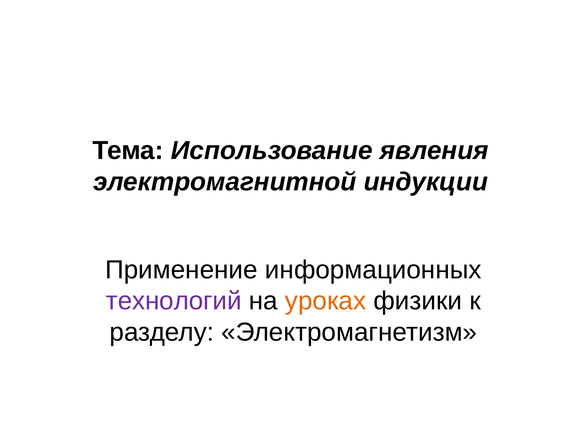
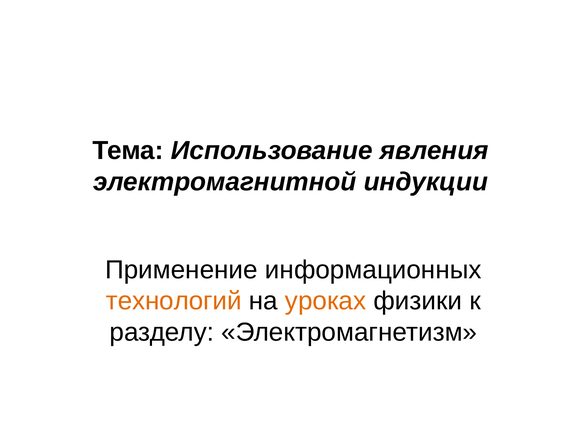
технологий colour: purple -> orange
